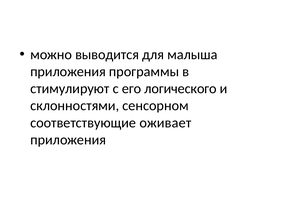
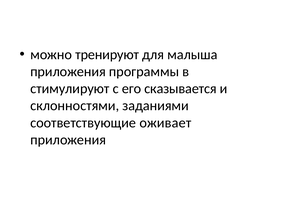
выводится: выводится -> тренируют
логического: логического -> сказывается
сенсорном: сенсорном -> заданиями
